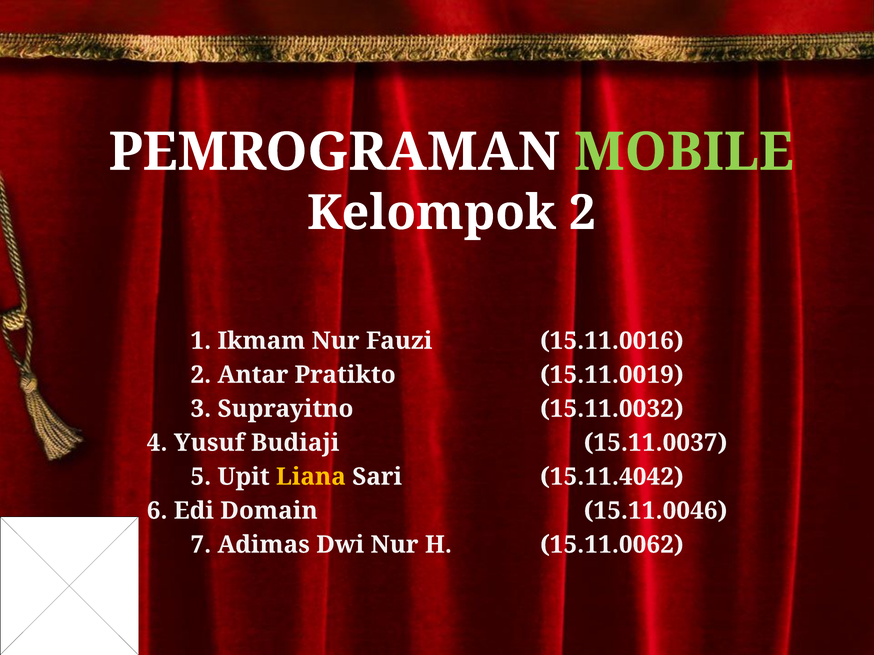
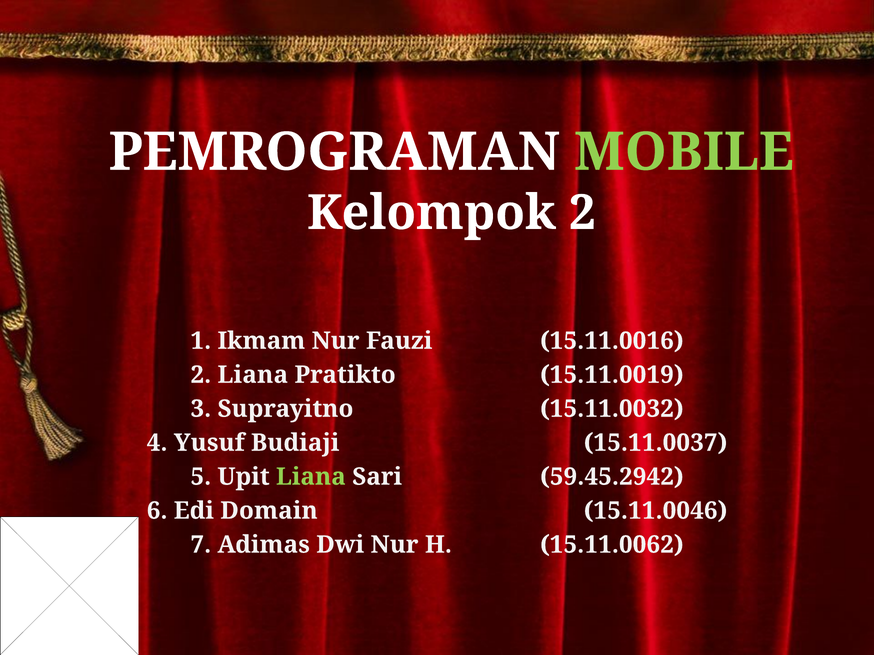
2 Antar: Antar -> Liana
Liana at (311, 477) colour: yellow -> light green
15.11.4042: 15.11.4042 -> 59.45.2942
